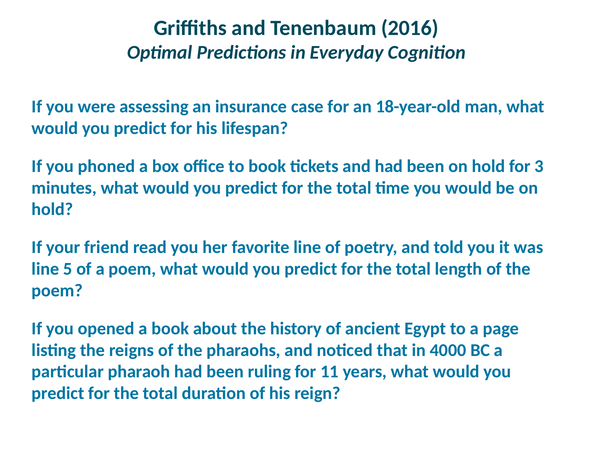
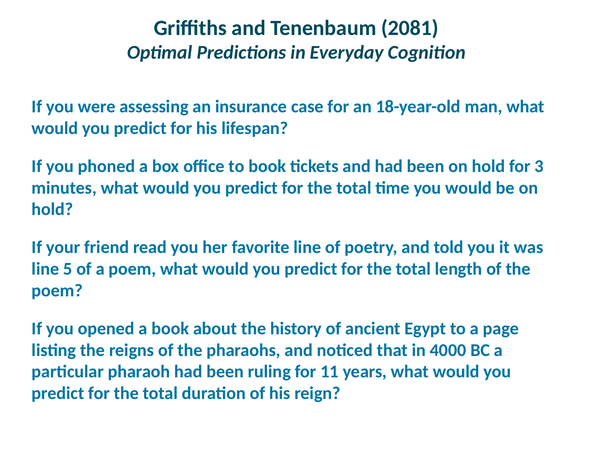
2016: 2016 -> 2081
